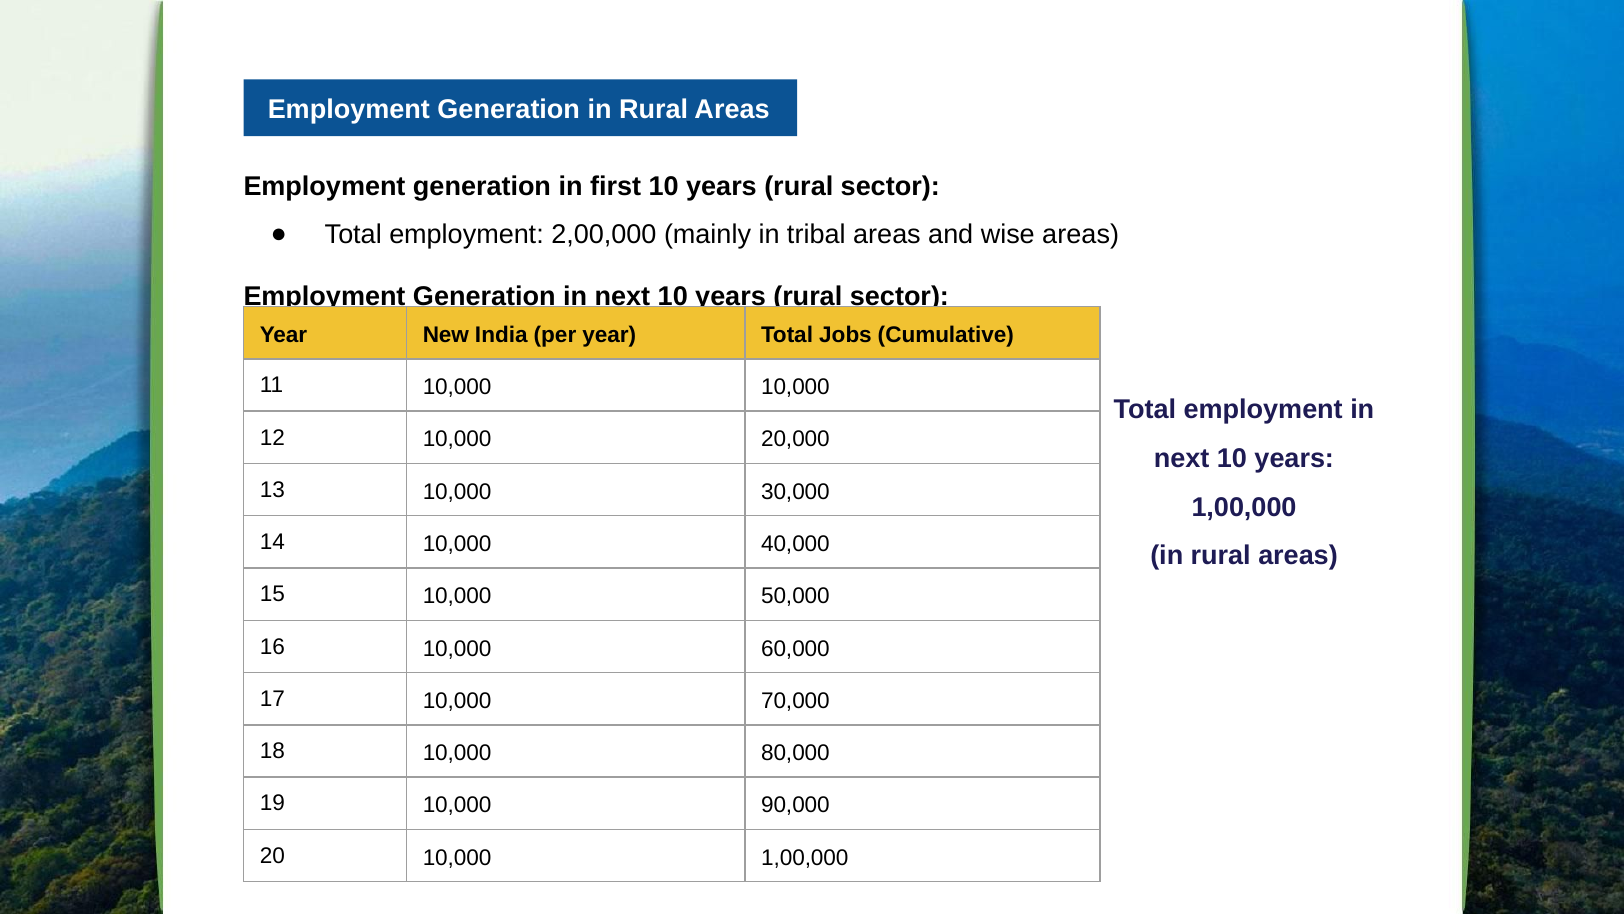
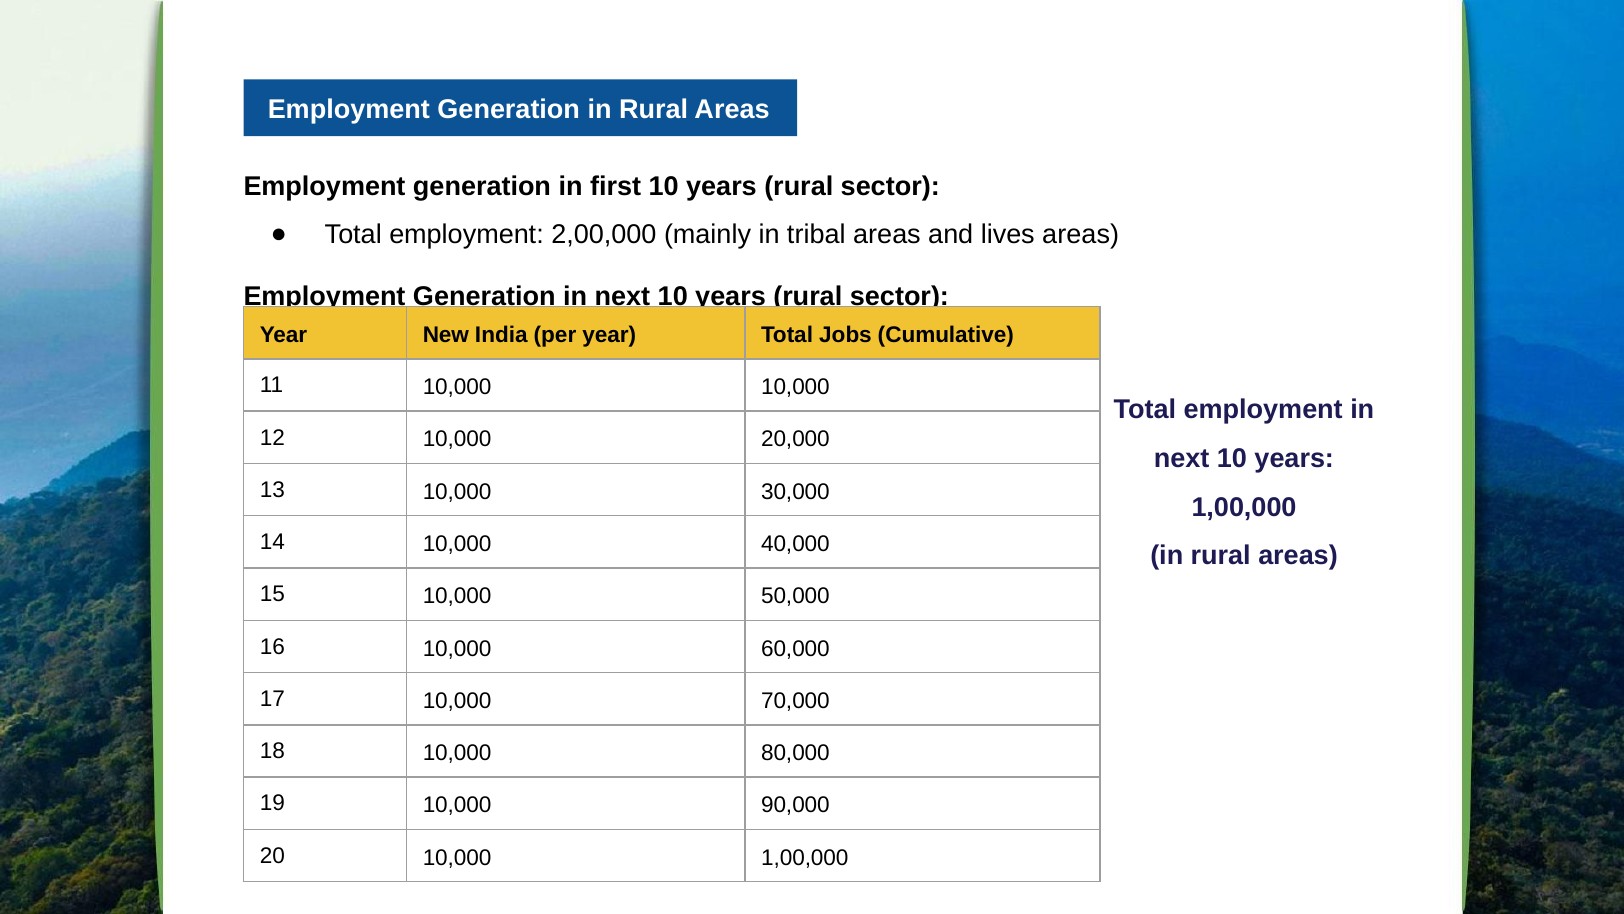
wise: wise -> lives
